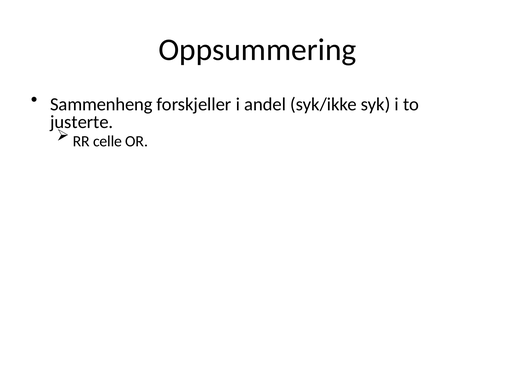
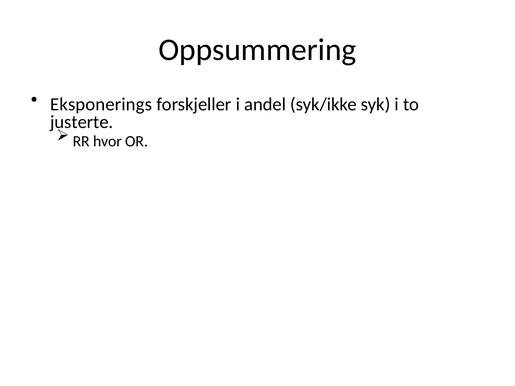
Sammenheng: Sammenheng -> Eksponerings
celle: celle -> hvor
